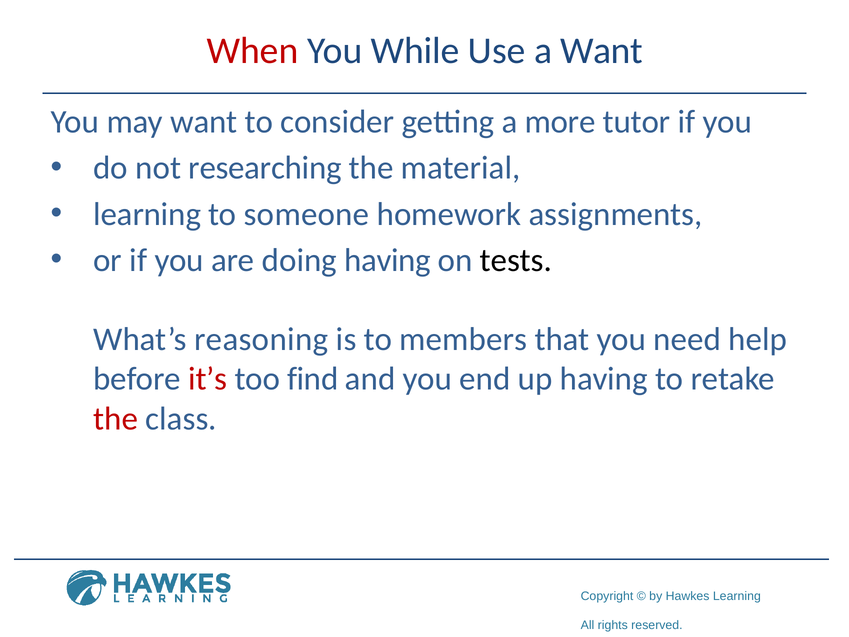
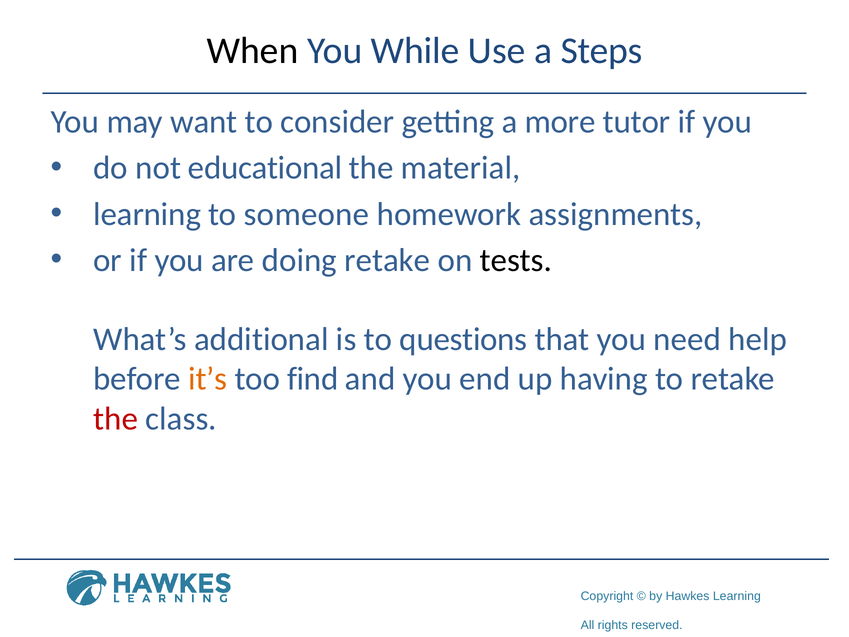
When colour: red -> black
a Want: Want -> Steps
researching: researching -> educational
doing having: having -> retake
reasoning: reasoning -> additional
members: members -> questions
it’s colour: red -> orange
